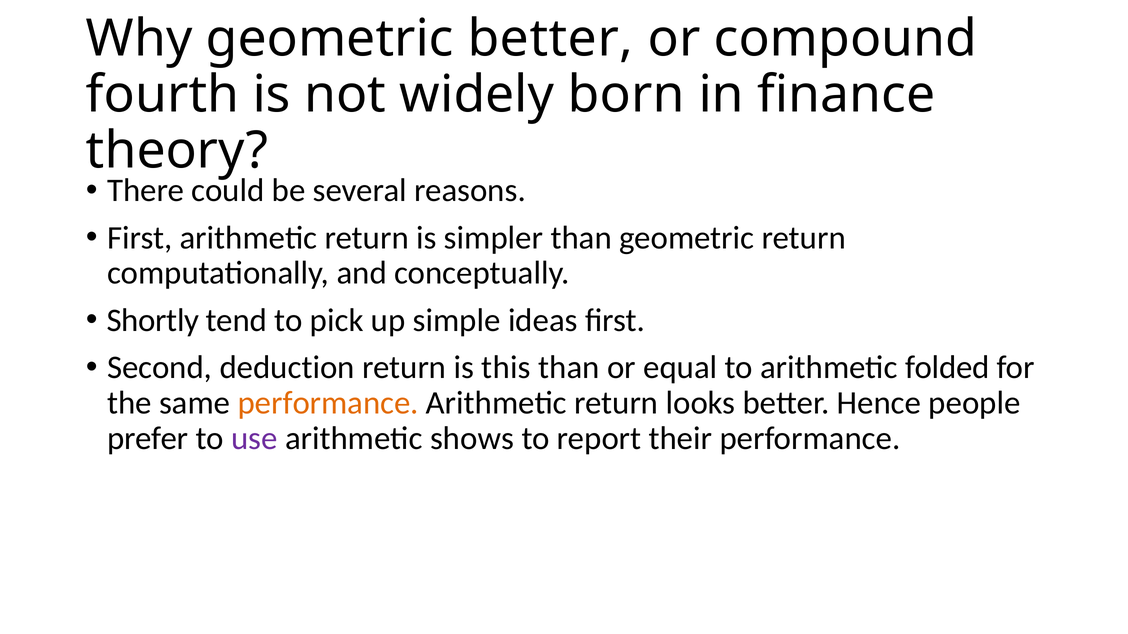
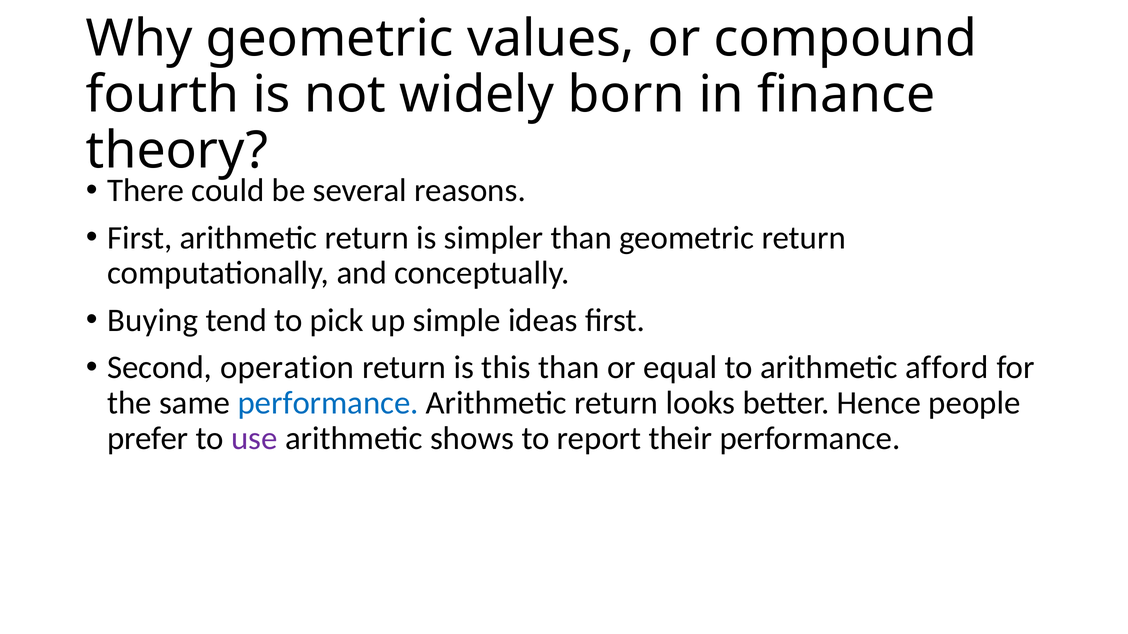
geometric better: better -> values
Shortly: Shortly -> Buying
deduction: deduction -> operation
folded: folded -> afford
performance at (328, 403) colour: orange -> blue
